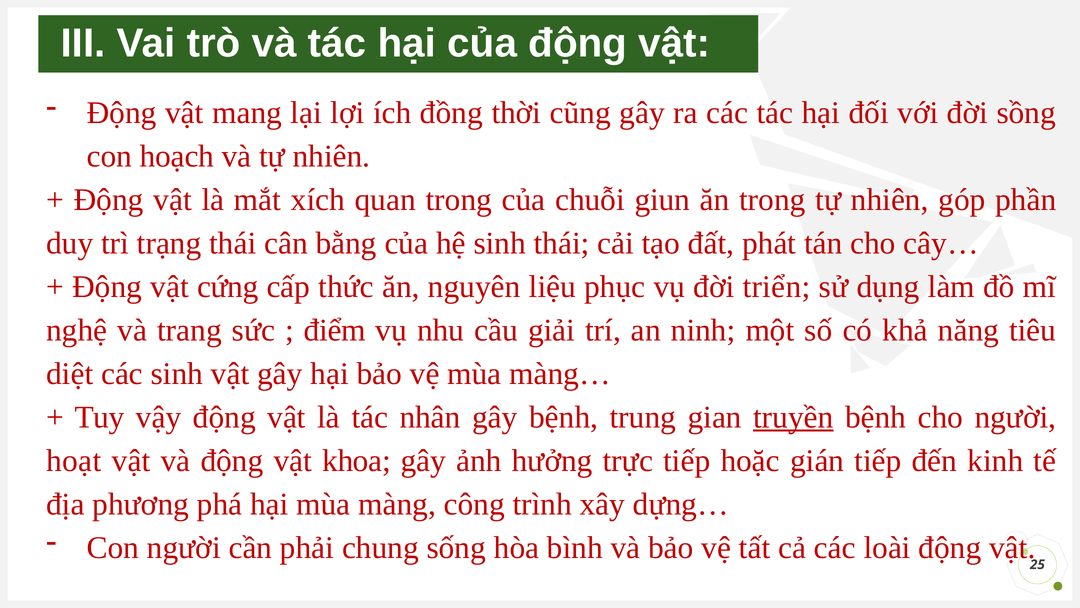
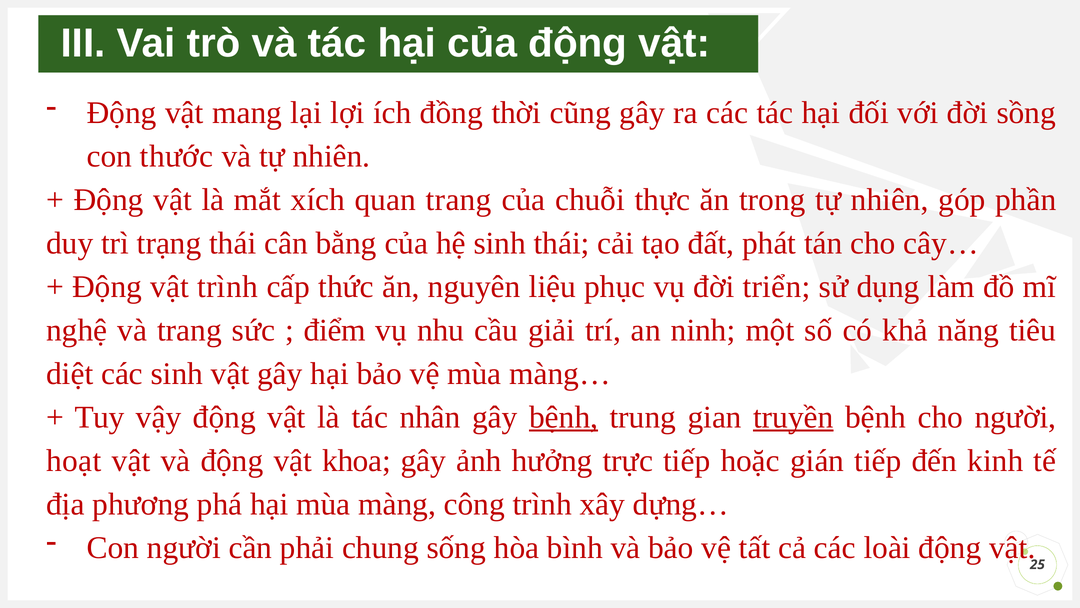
hoạch: hoạch -> thước
quan trong: trong -> trang
giun: giun -> thực
vật cứng: cứng -> trình
bệnh at (564, 417) underline: none -> present
